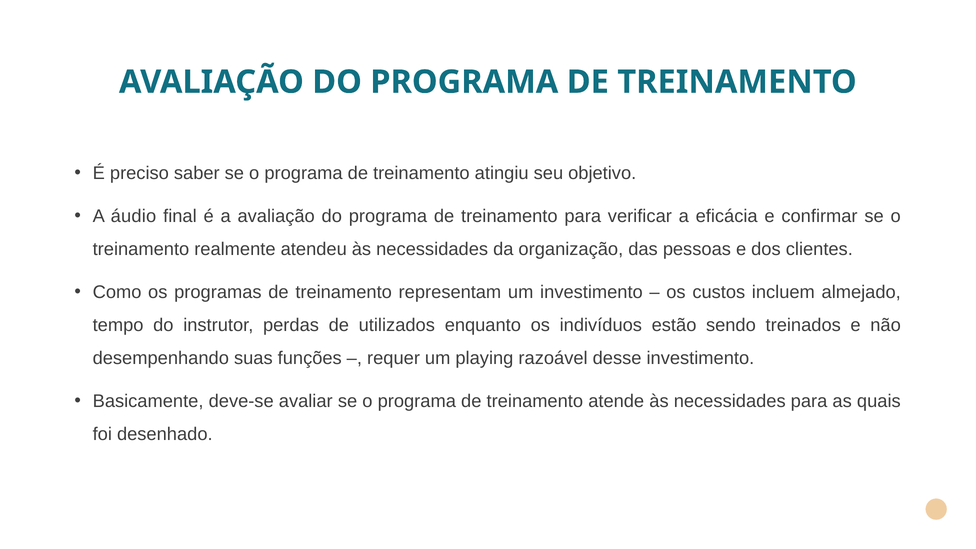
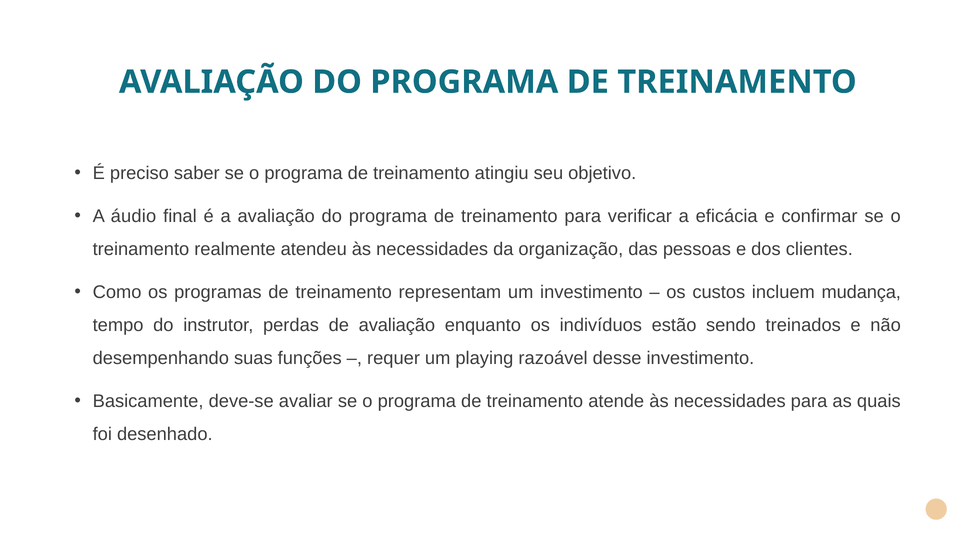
almejado: almejado -> mudança
de utilizados: utilizados -> avaliação
